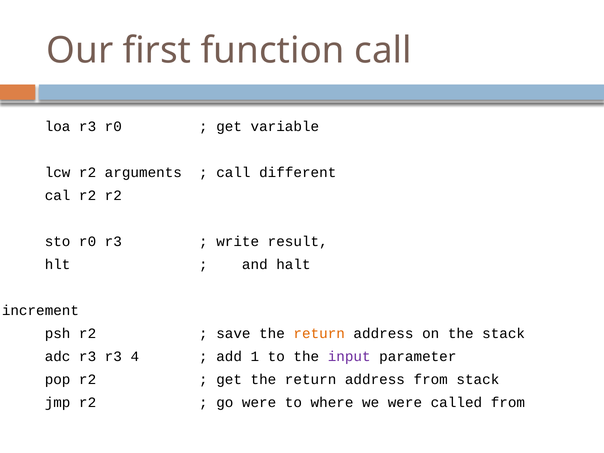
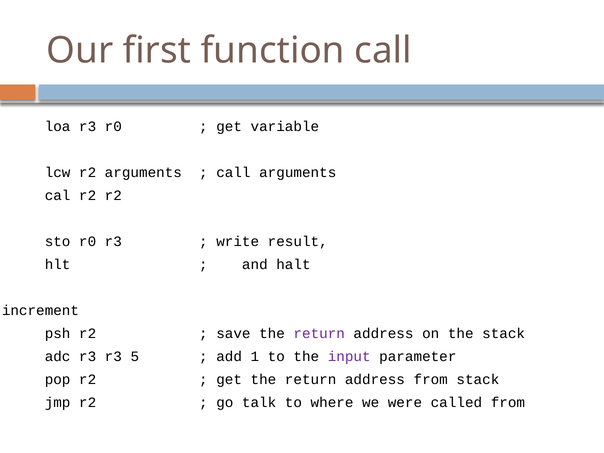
call different: different -> arguments
return at (319, 334) colour: orange -> purple
4: 4 -> 5
go were: were -> talk
